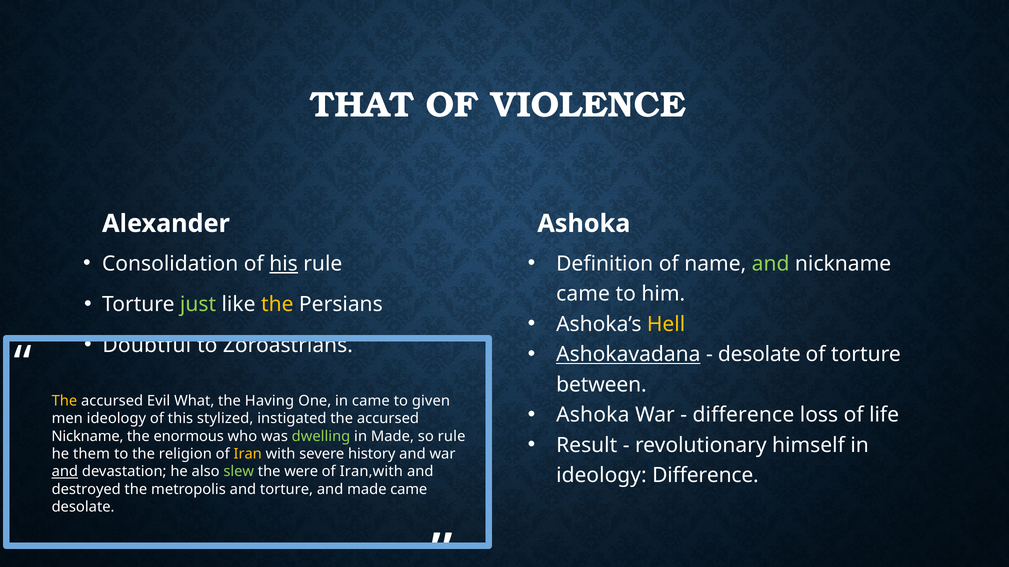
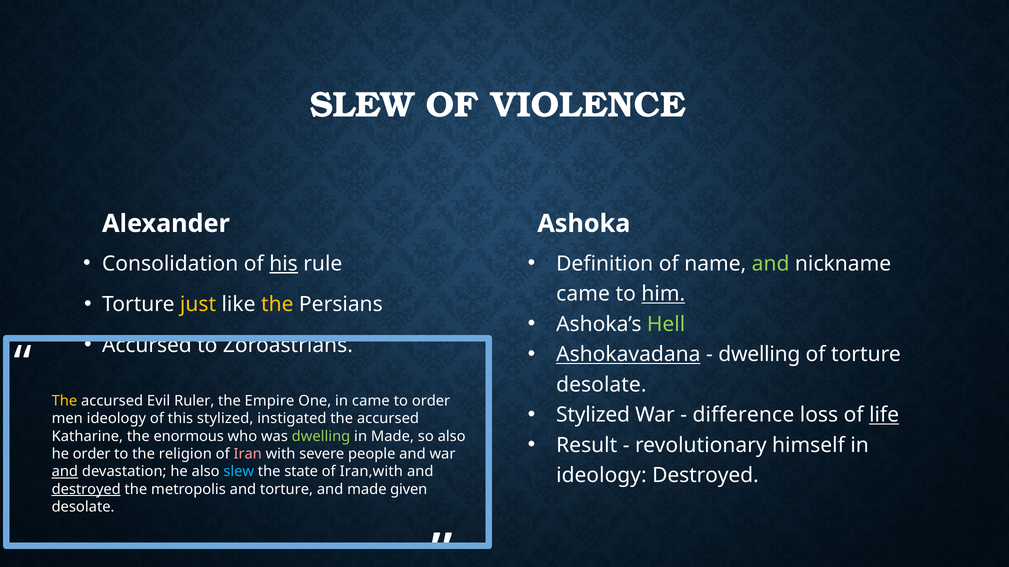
THAT at (362, 105): THAT -> SLEW
him underline: none -> present
just colour: light green -> yellow
Hell colour: yellow -> light green
Doubtful at (147, 346): Doubtful -> Accursed
desolate at (759, 355): desolate -> dwelling
between at (601, 385): between -> desolate
What: What -> Ruler
Having: Having -> Empire
to given: given -> order
Ashoka at (593, 415): Ashoka -> Stylized
life underline: none -> present
Nickname at (87, 437): Nickname -> Katharine
so rule: rule -> also
he them: them -> order
Iran colour: yellow -> pink
history: history -> people
slew at (239, 472) colour: light green -> light blue
were: were -> state
ideology Difference: Difference -> Destroyed
destroyed at (86, 490) underline: none -> present
made came: came -> given
